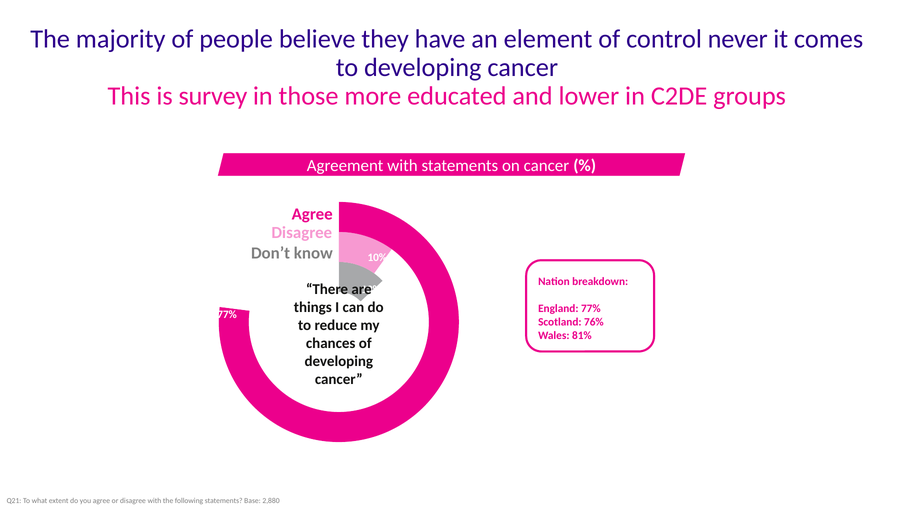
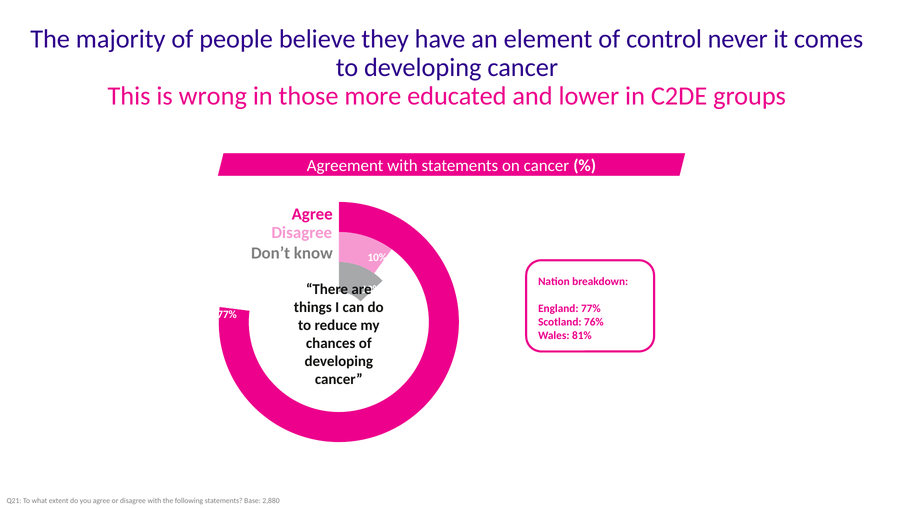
survey: survey -> wrong
